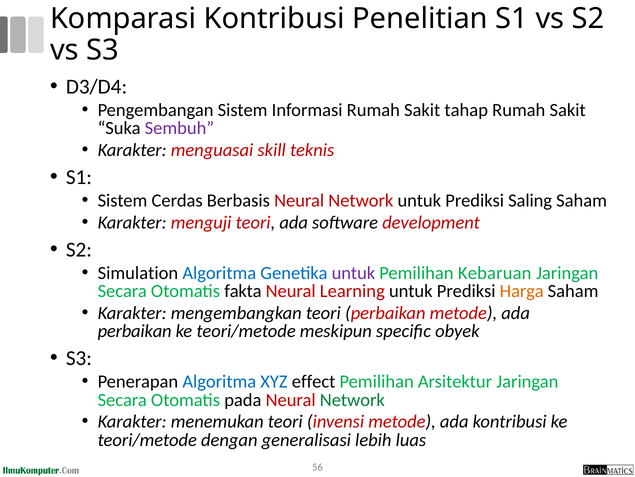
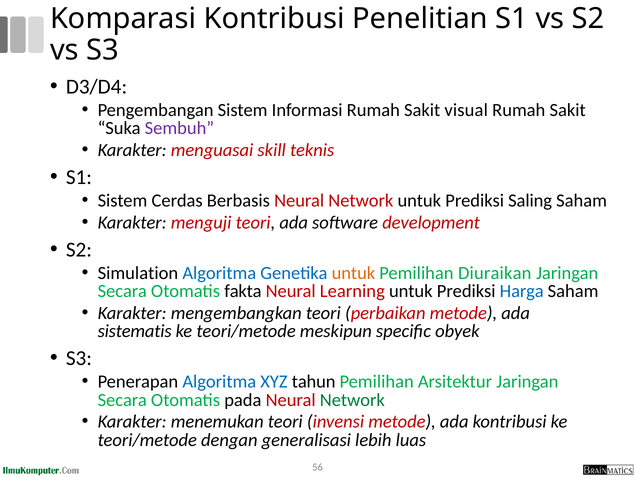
tahap: tahap -> visual
untuk at (353, 273) colour: purple -> orange
Kebaruan: Kebaruan -> Diuraikan
Harga colour: orange -> blue
perbaikan at (135, 331): perbaikan -> sistematis
effect: effect -> tahun
